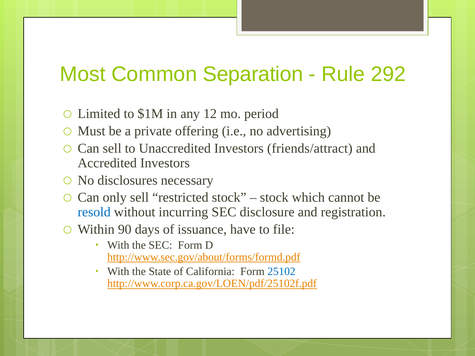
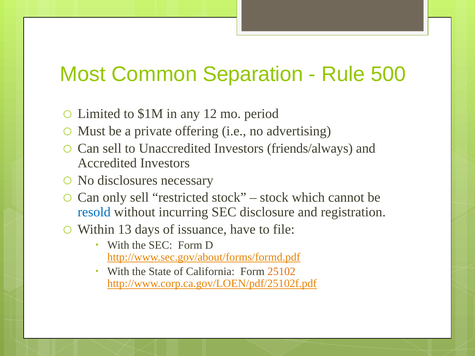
292: 292 -> 500
friends/attract: friends/attract -> friends/always
90: 90 -> 13
25102 colour: blue -> orange
